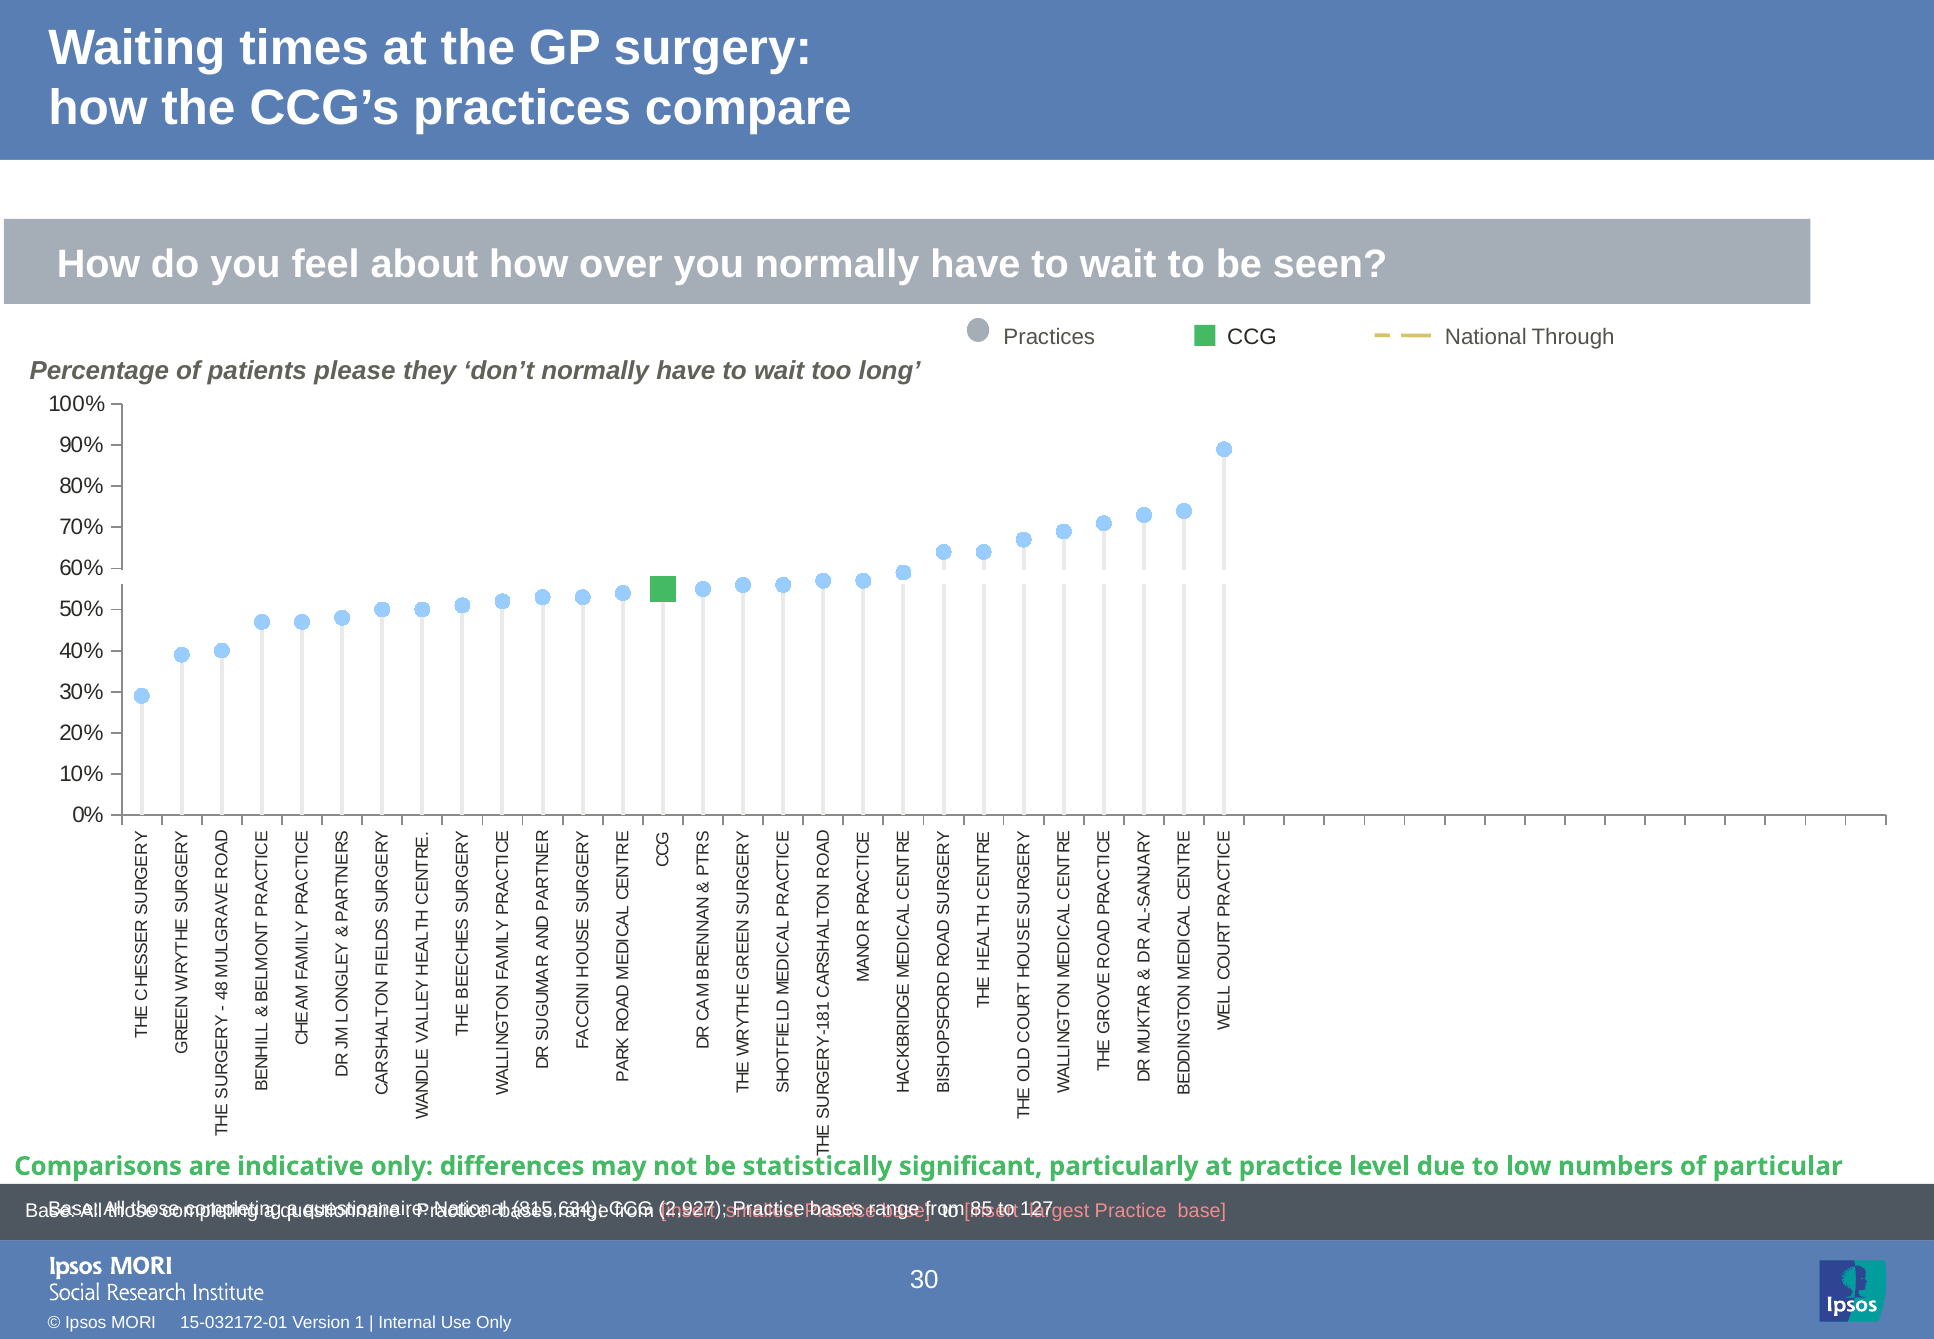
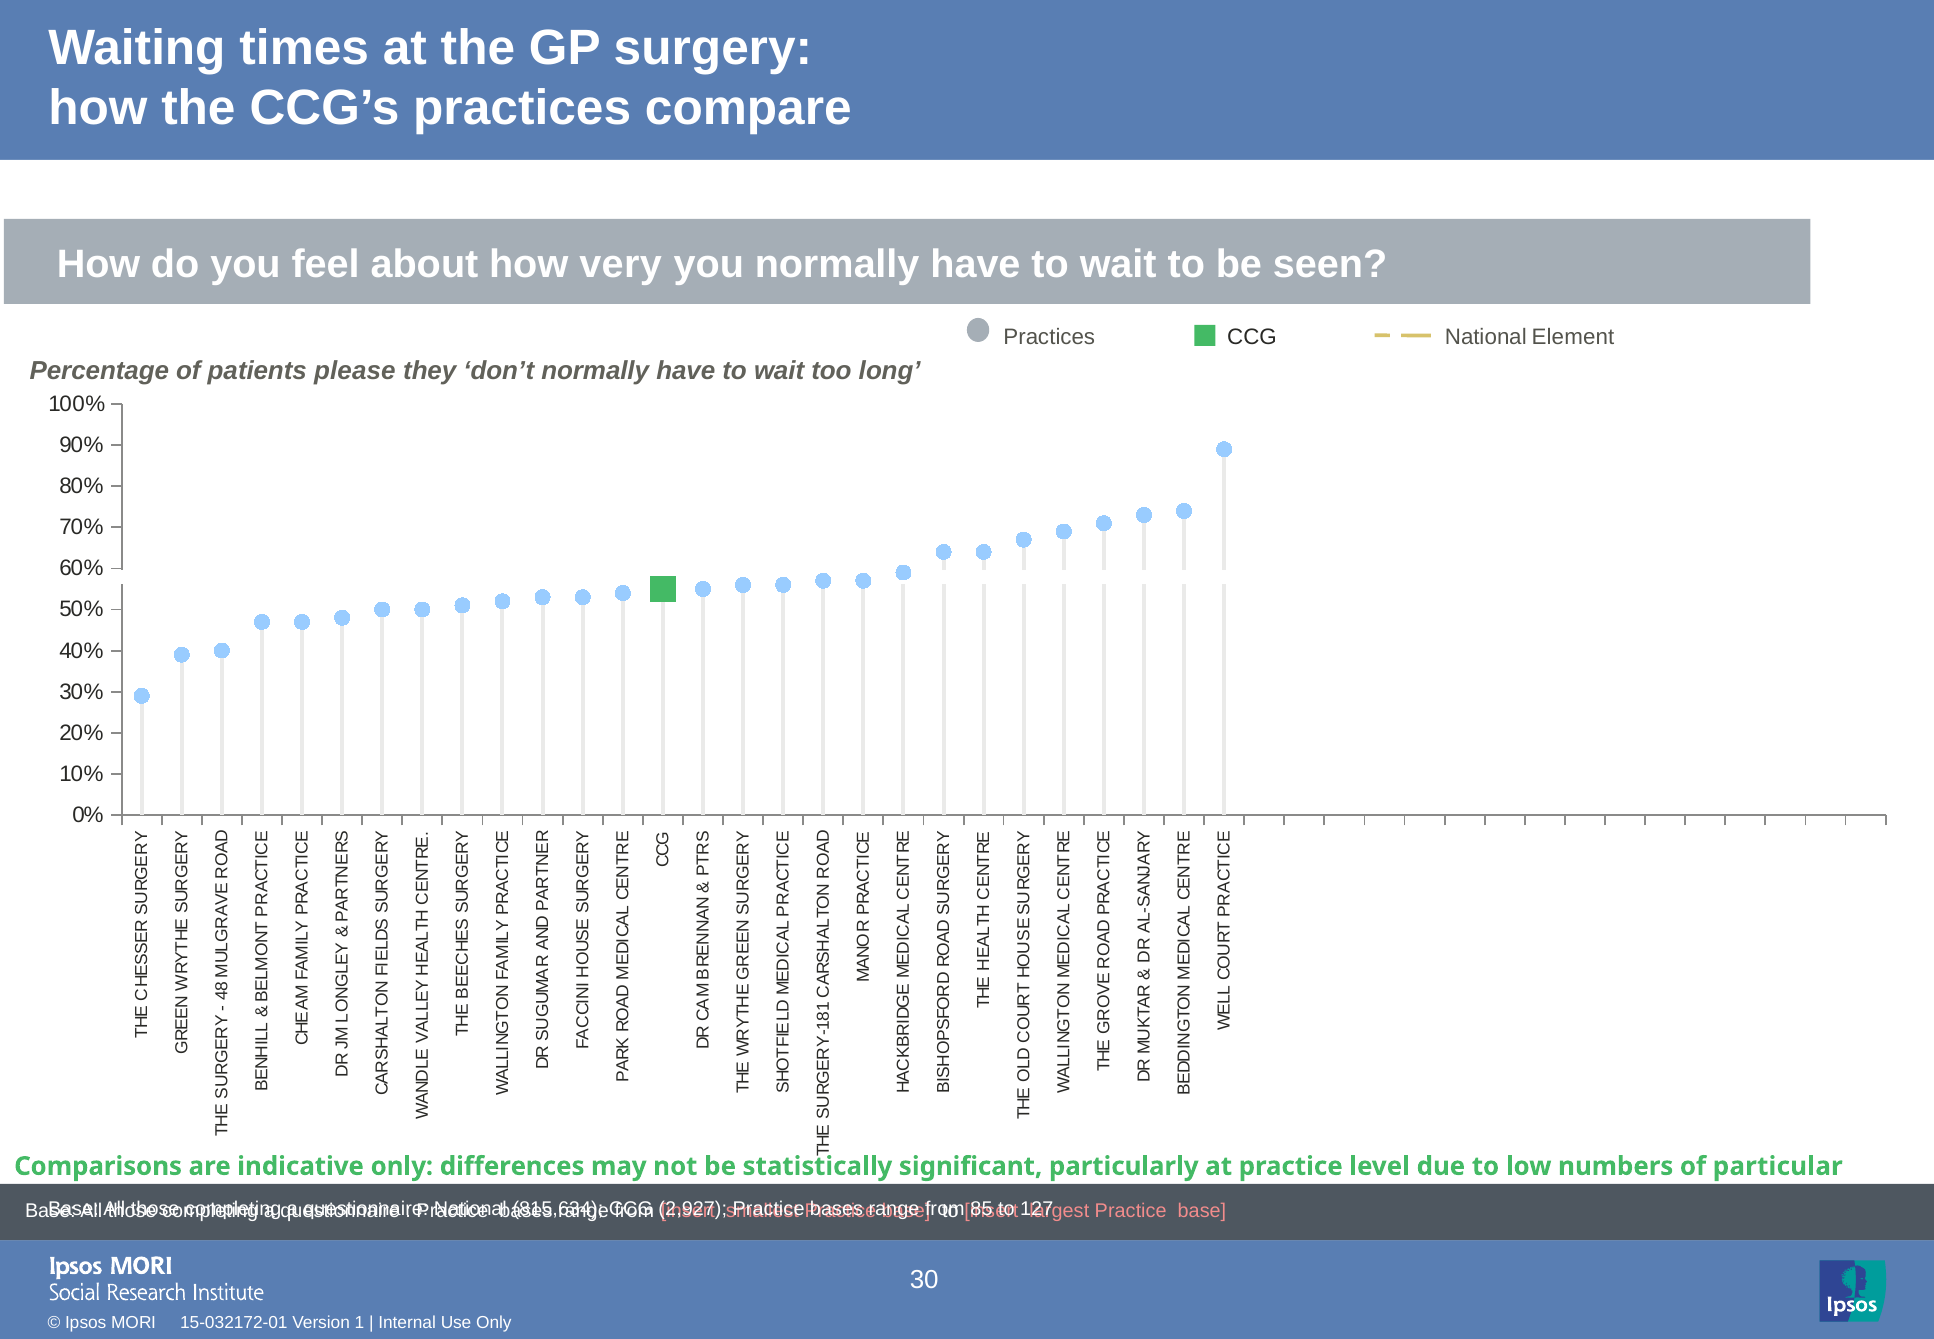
over: over -> very
Through: Through -> Element
